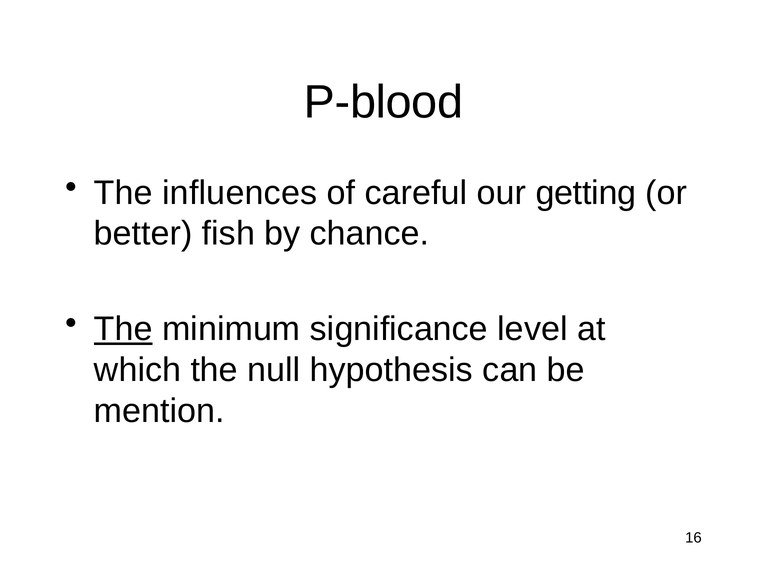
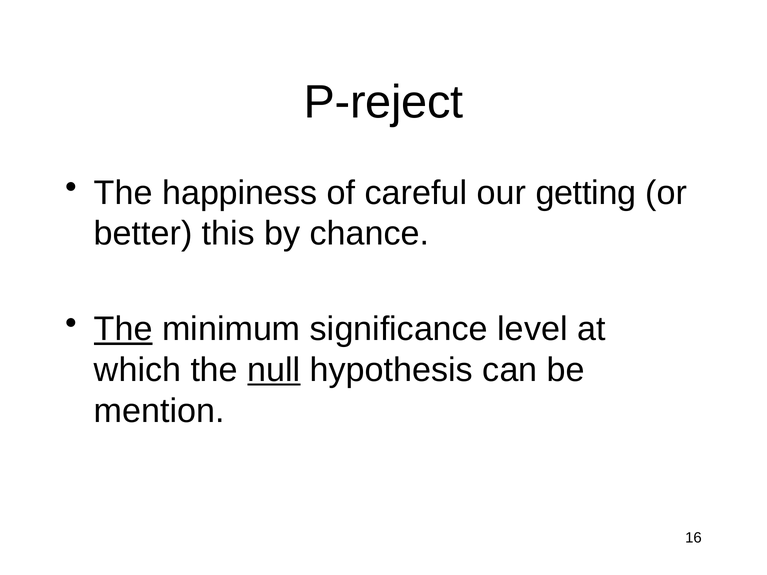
P-blood: P-blood -> P-reject
influences: influences -> happiness
fish: fish -> this
null underline: none -> present
